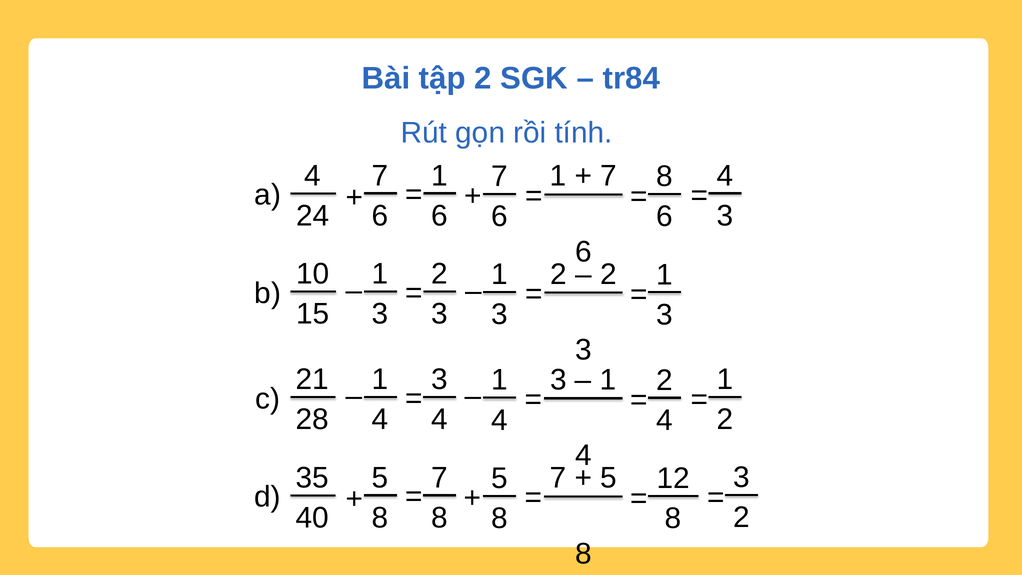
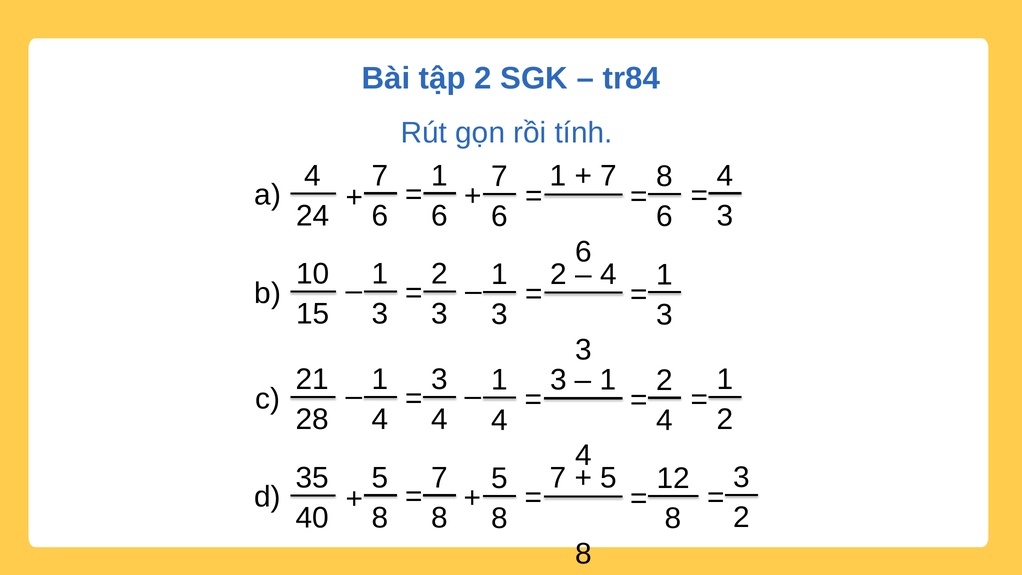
2 at (608, 274): 2 -> 4
